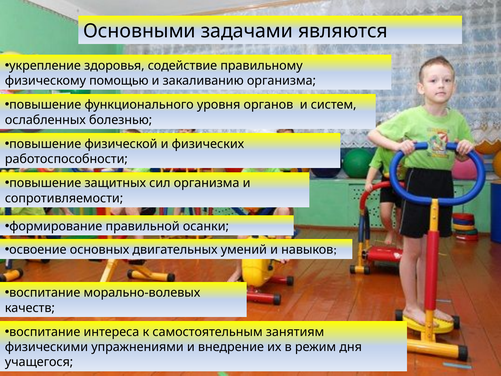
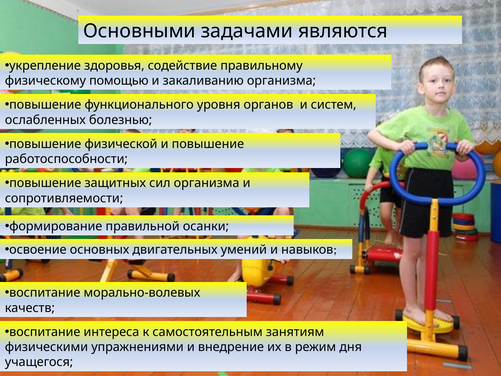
и физических: физических -> повышение
